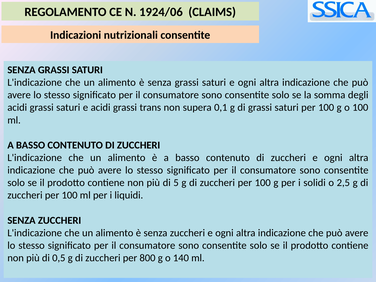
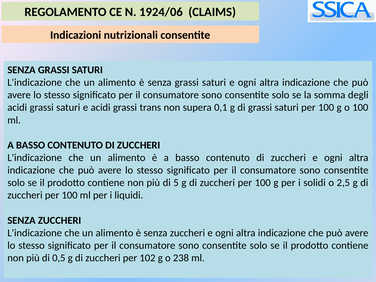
800: 800 -> 102
140: 140 -> 238
